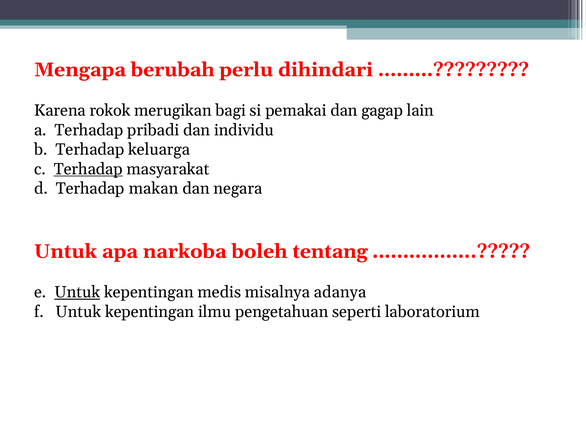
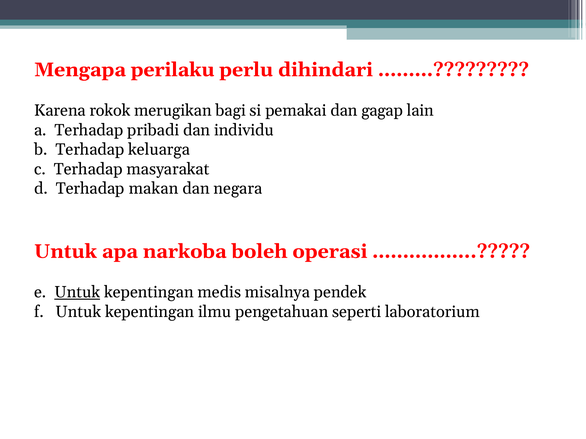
berubah: berubah -> perilaku
Terhadap at (88, 169) underline: present -> none
tentang: tentang -> operasi
adanya: adanya -> pendek
